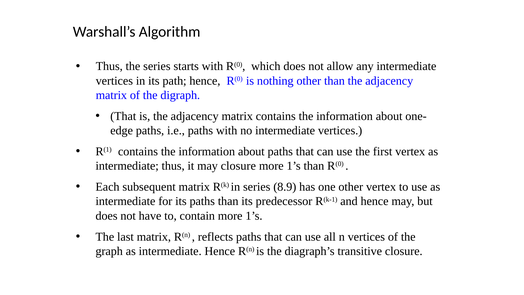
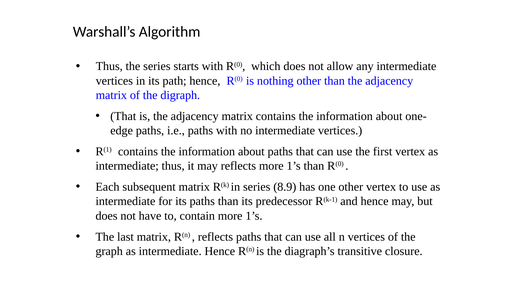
may closure: closure -> reflects
